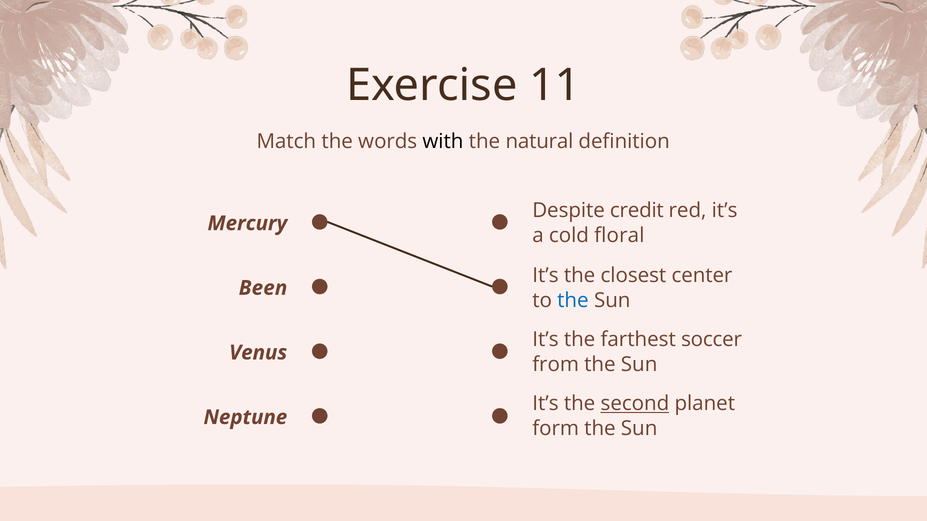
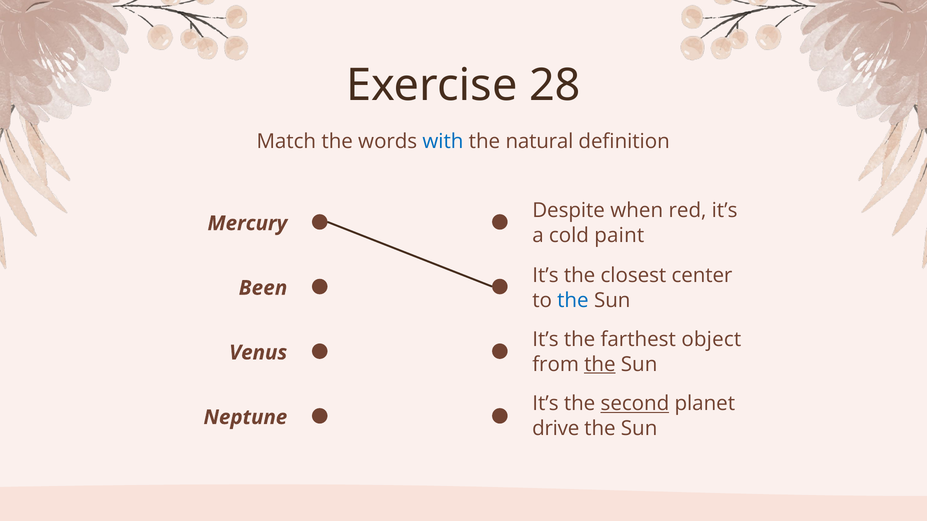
11: 11 -> 28
with colour: black -> blue
credit: credit -> when
floral: floral -> paint
soccer: soccer -> object
the at (600, 365) underline: none -> present
form: form -> drive
